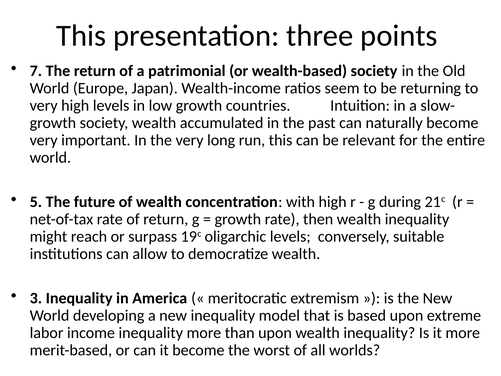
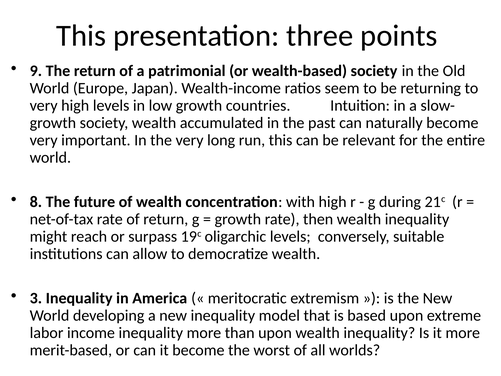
7: 7 -> 9
5: 5 -> 8
